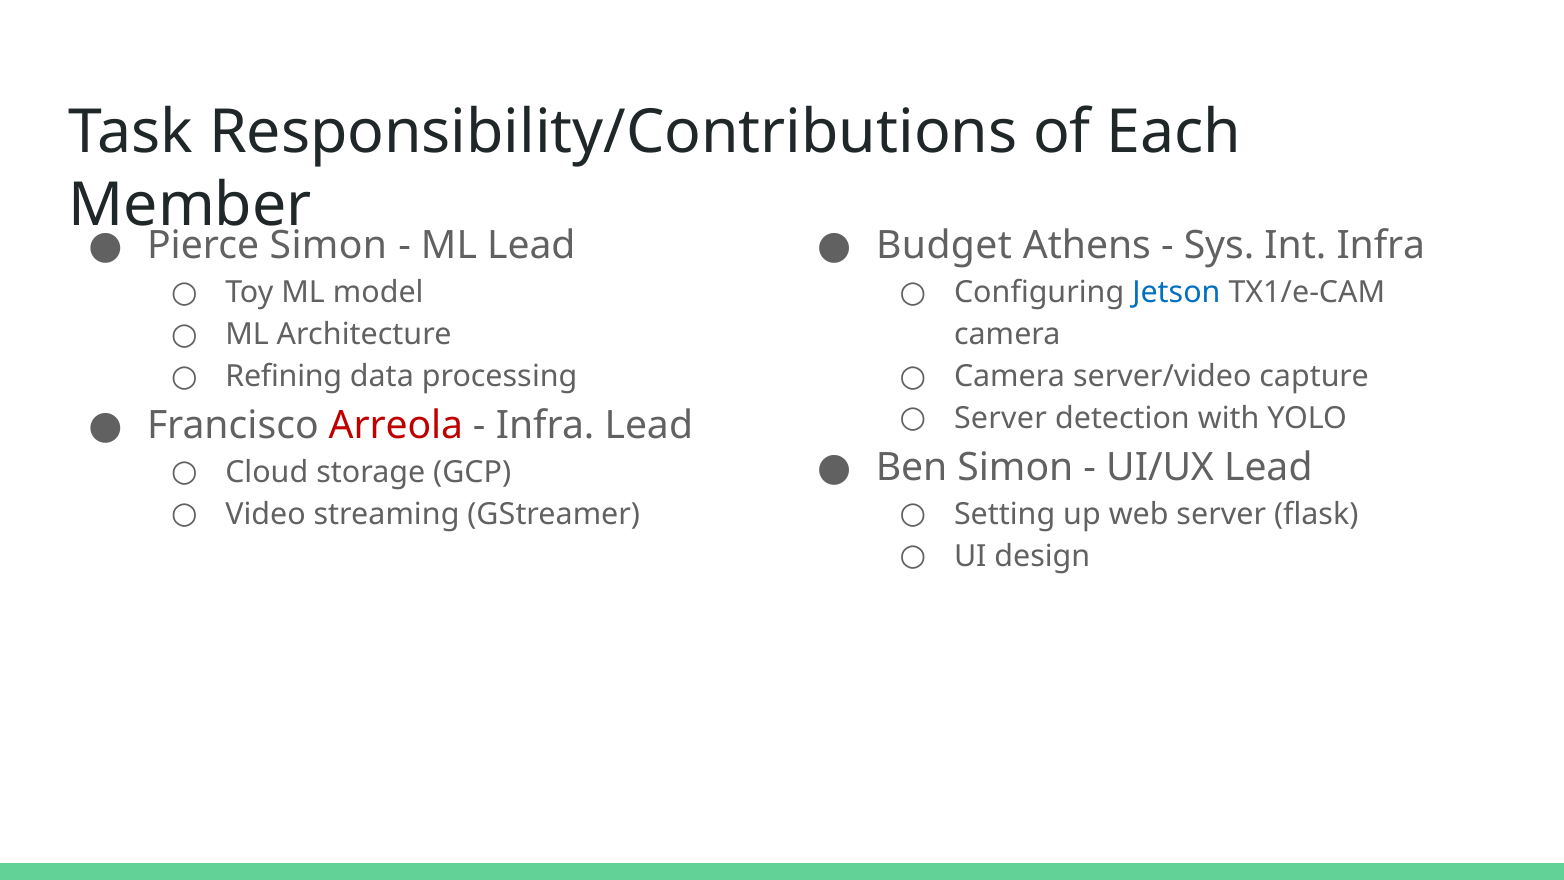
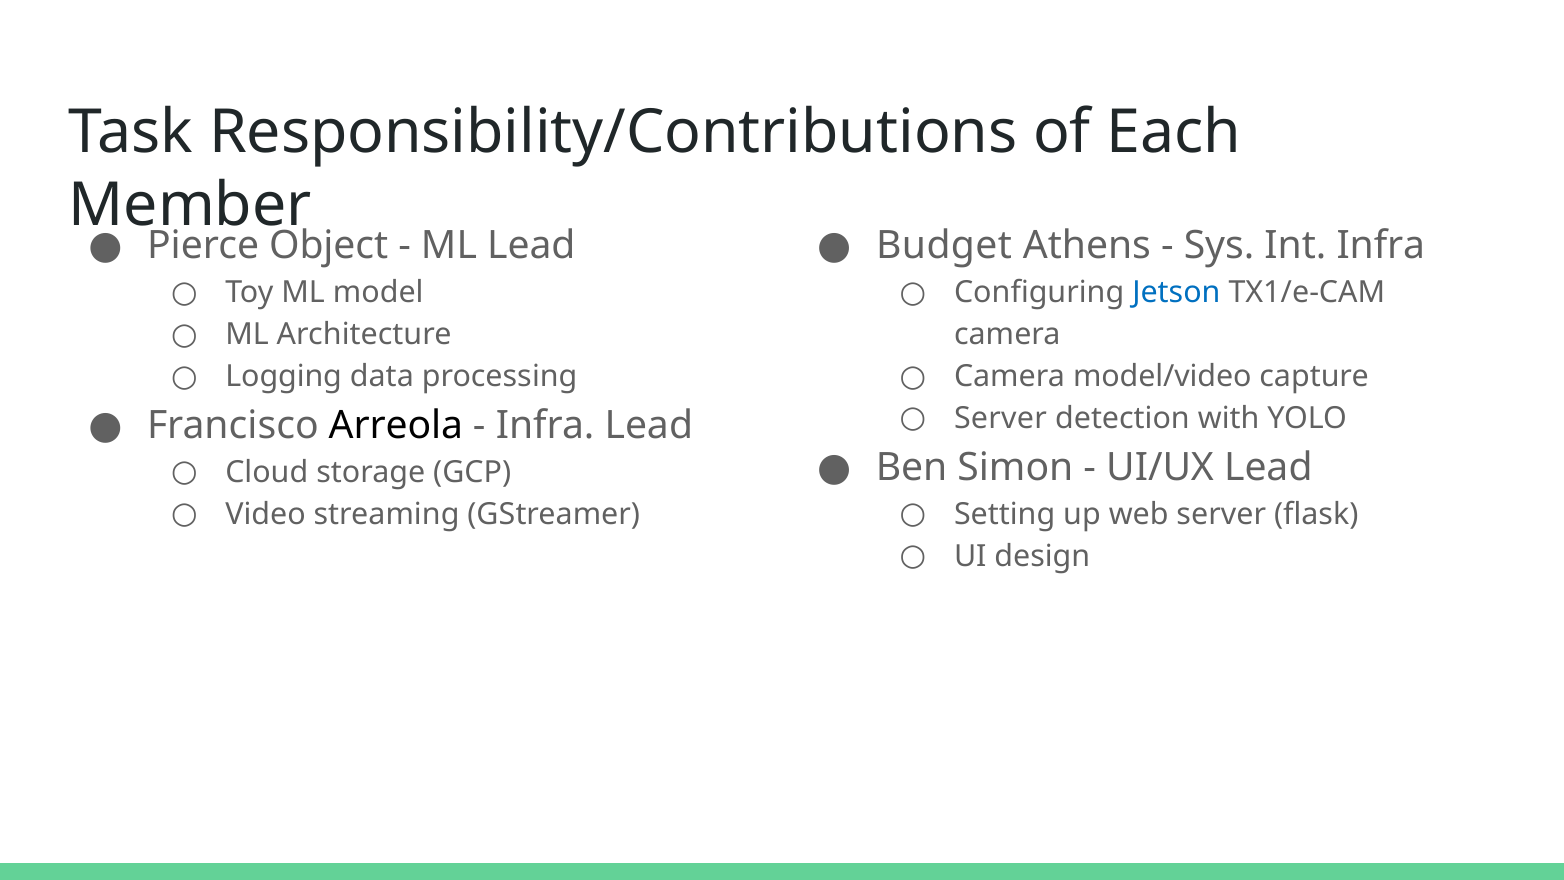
Simon at (328, 246): Simon -> Object
Refining: Refining -> Logging
server/video: server/video -> model/video
Arreola colour: red -> black
